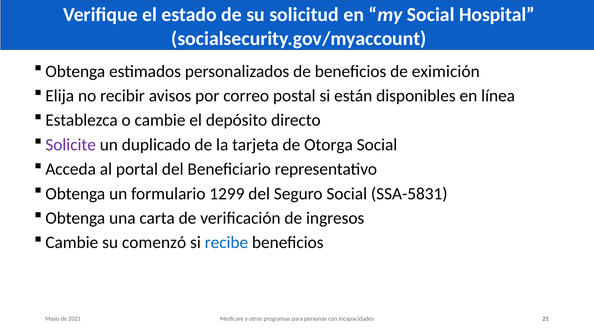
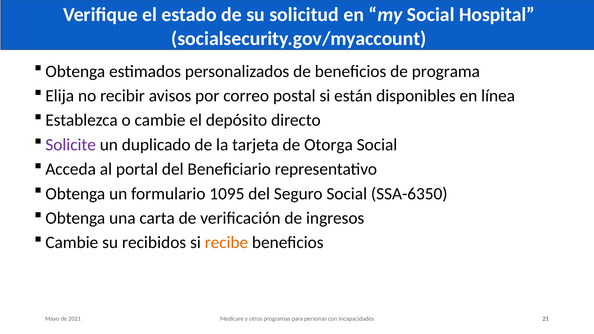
eximición: eximición -> programa
1299: 1299 -> 1095
SSA-5831: SSA-5831 -> SSA-6350
comenzó: comenzó -> recibidos
recibe colour: blue -> orange
